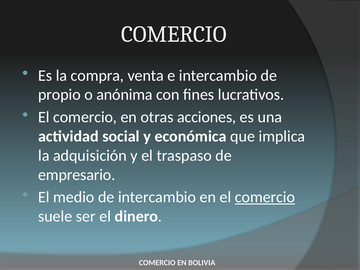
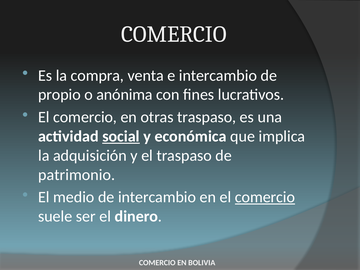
otras acciones: acciones -> traspaso
social underline: none -> present
empresario: empresario -> patrimonio
